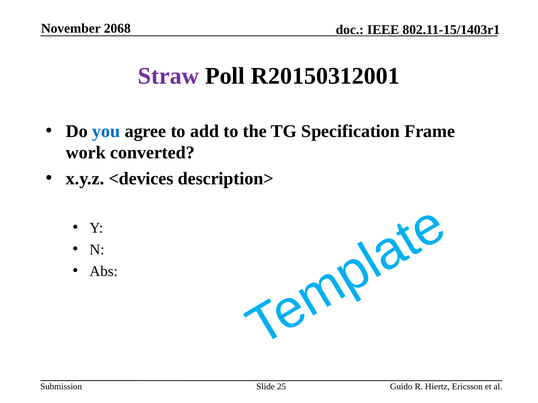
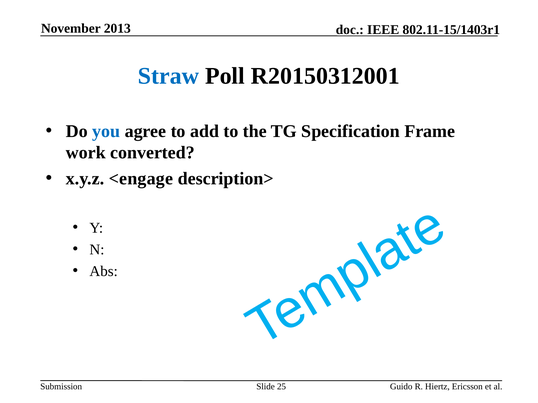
2068: 2068 -> 2013
Straw colour: purple -> blue
<devices: <devices -> <engage
